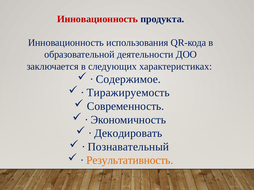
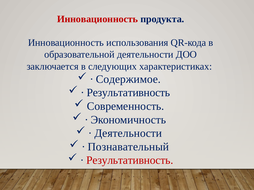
Тиражируемость at (128, 93): Тиражируемость -> Результативность
Декодировать at (128, 134): Декодировать -> Деятельности
Результативность at (130, 161) colour: orange -> red
